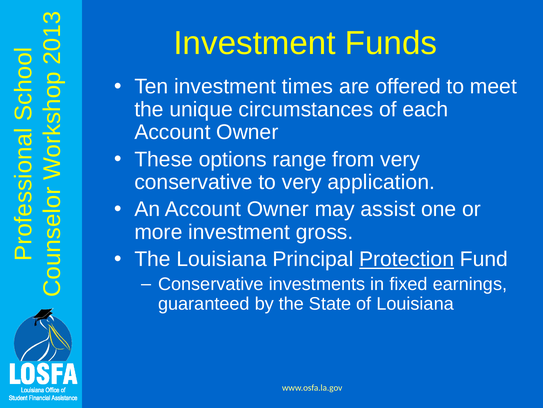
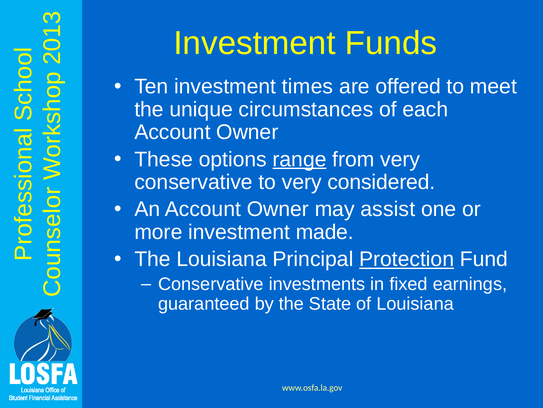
range underline: none -> present
application: application -> considered
gross: gross -> made
